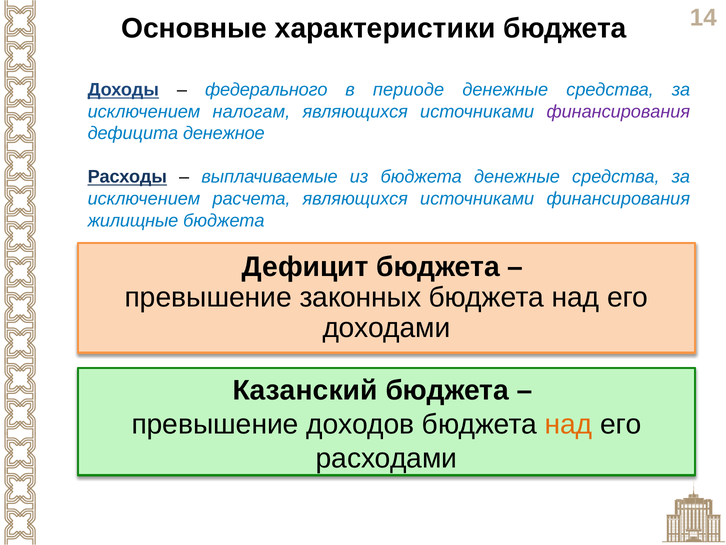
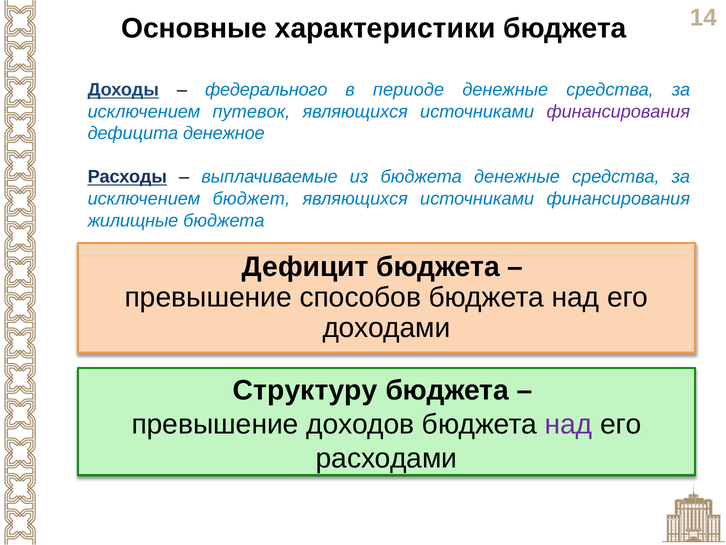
налогам: налогам -> путевок
расчета: расчета -> бюджет
законных: законных -> способов
Казанский: Казанский -> Структуру
над at (569, 424) colour: orange -> purple
